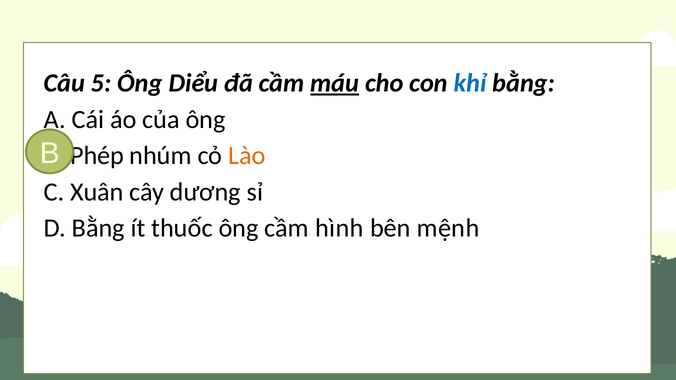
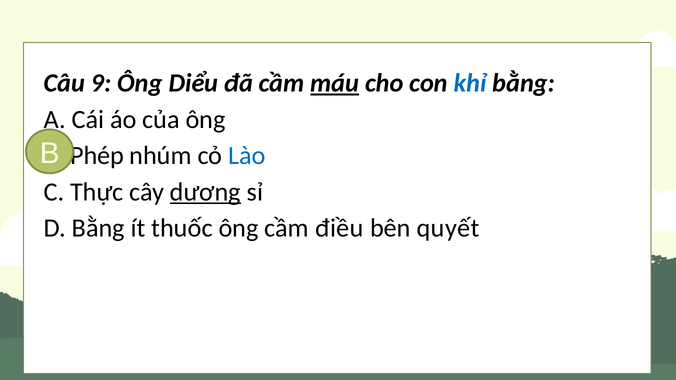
5: 5 -> 9
Lào colour: orange -> blue
Xuân: Xuân -> Thực
dương underline: none -> present
hình: hình -> điều
mệnh: mệnh -> quyết
